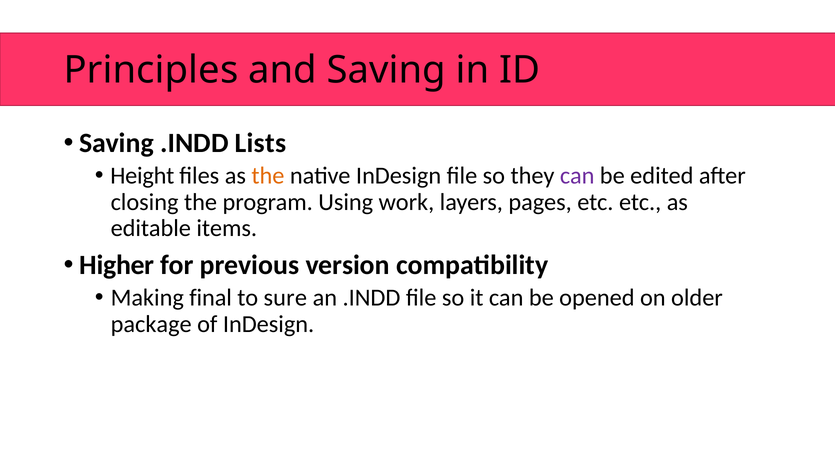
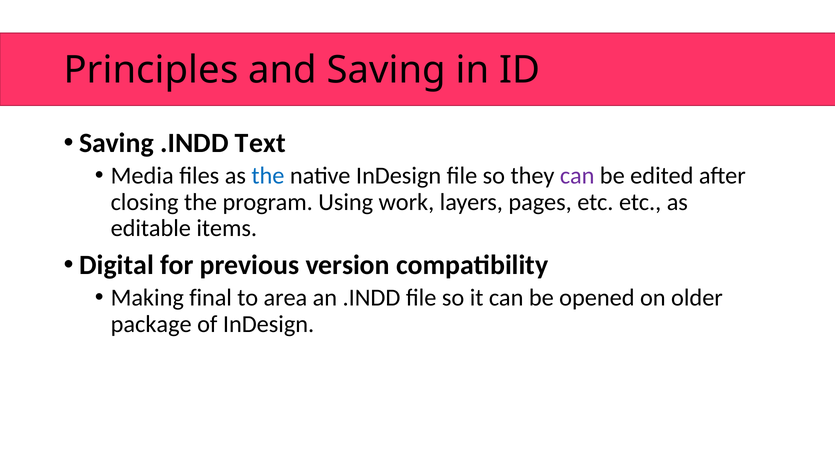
Lists: Lists -> Text
Height: Height -> Media
the at (268, 176) colour: orange -> blue
Higher: Higher -> Digital
sure: sure -> area
